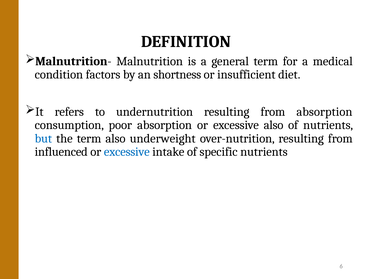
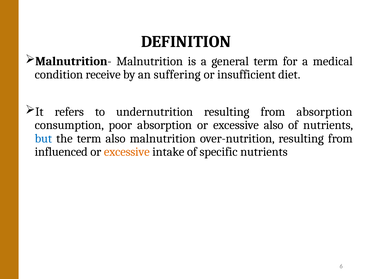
factors: factors -> receive
shortness: shortness -> suffering
also underweight: underweight -> malnutrition
excessive at (127, 152) colour: blue -> orange
